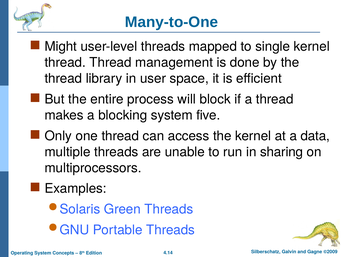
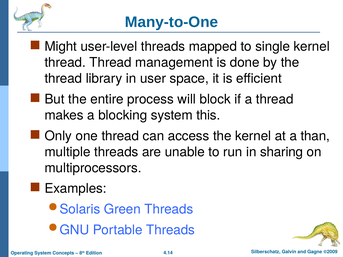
five: five -> this
data: data -> than
